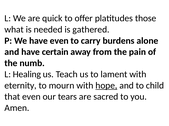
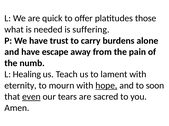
gathered: gathered -> suffering
have even: even -> trust
certain: certain -> escape
child: child -> soon
even at (31, 97) underline: none -> present
